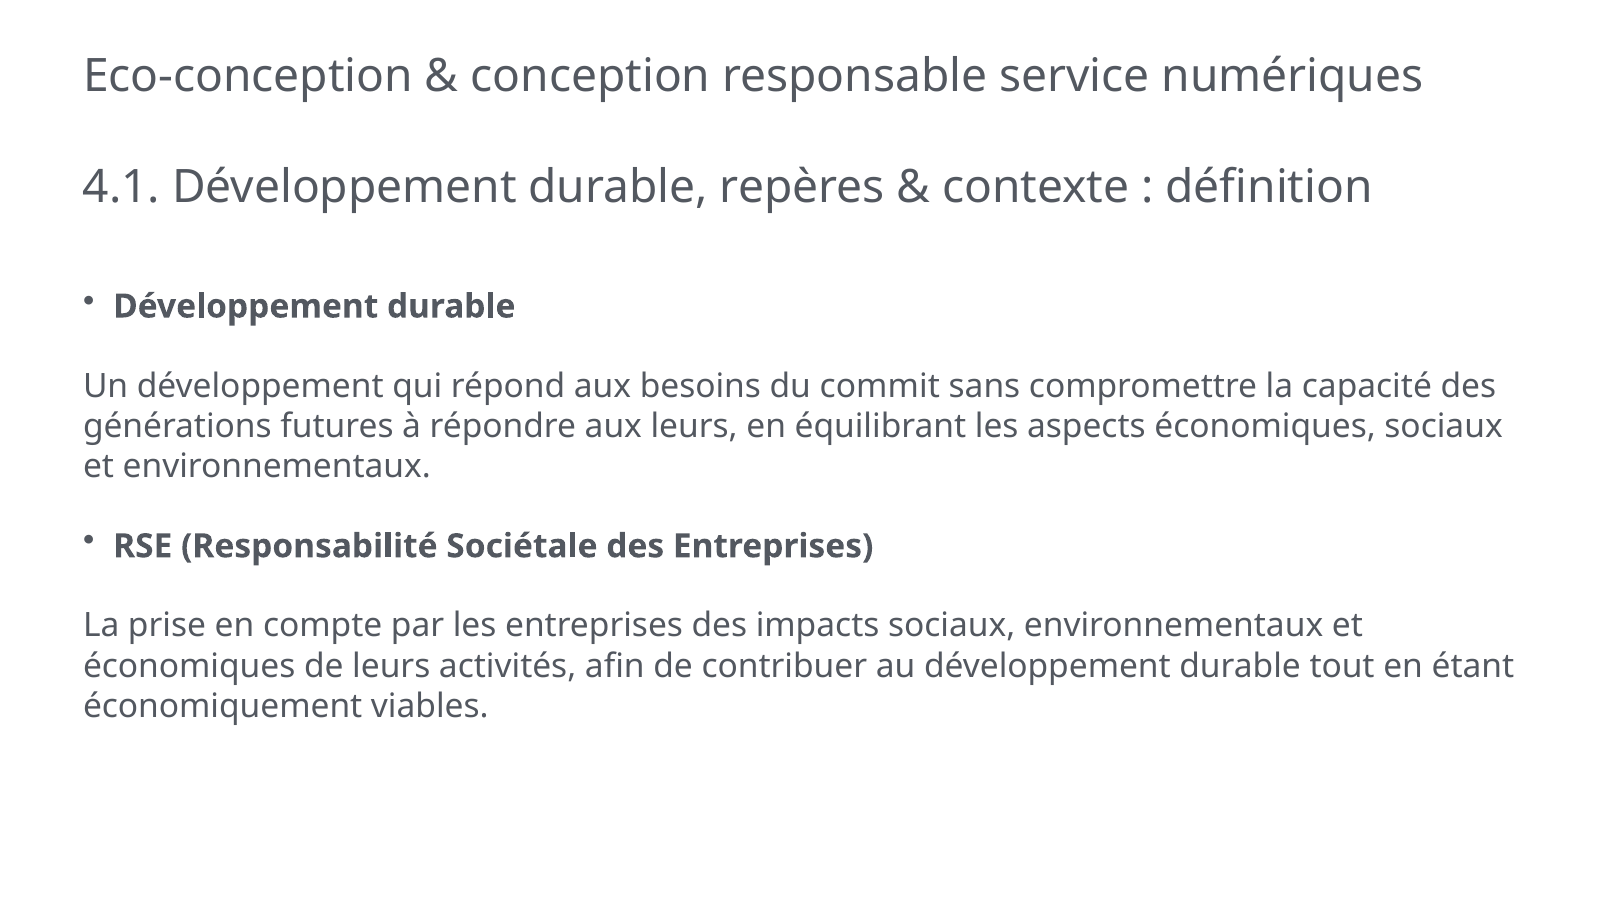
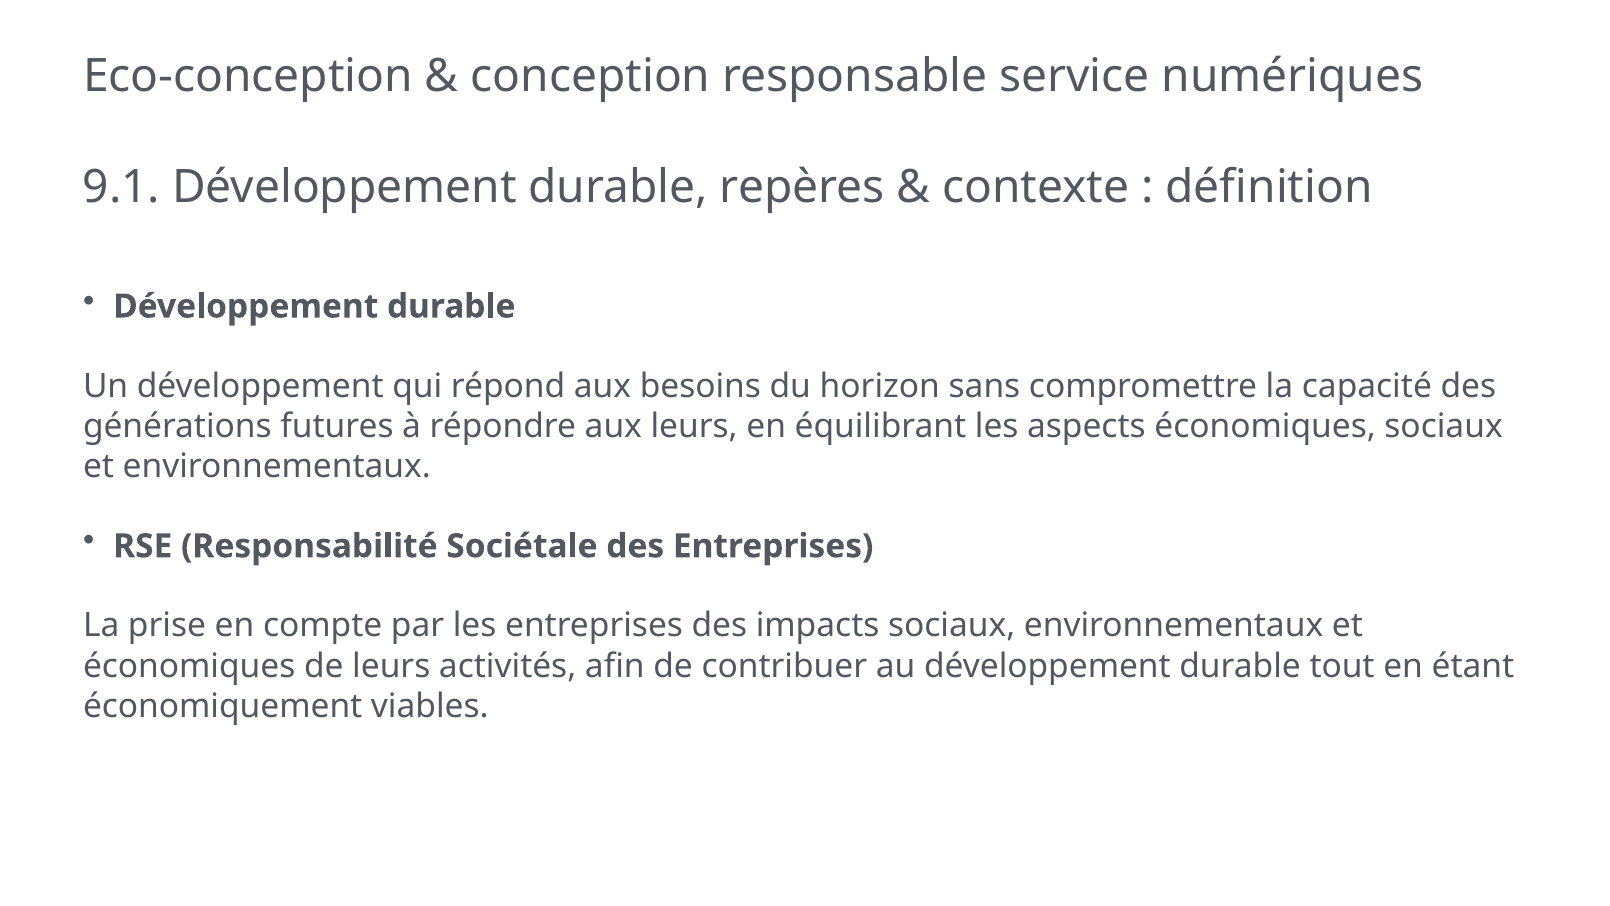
4.1: 4.1 -> 9.1
commit: commit -> horizon
